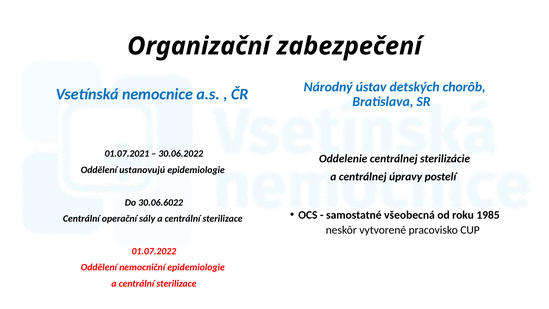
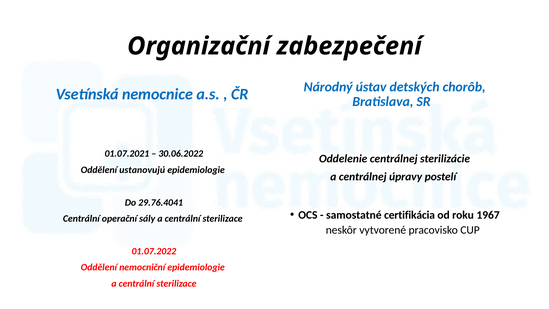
30.06.6022: 30.06.6022 -> 29.76.4041
všeobecná: všeobecná -> certifikácia
1985: 1985 -> 1967
